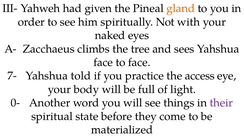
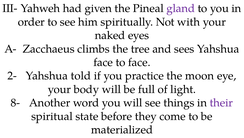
gland colour: orange -> purple
7-: 7- -> 2-
access: access -> moon
0-: 0- -> 8-
